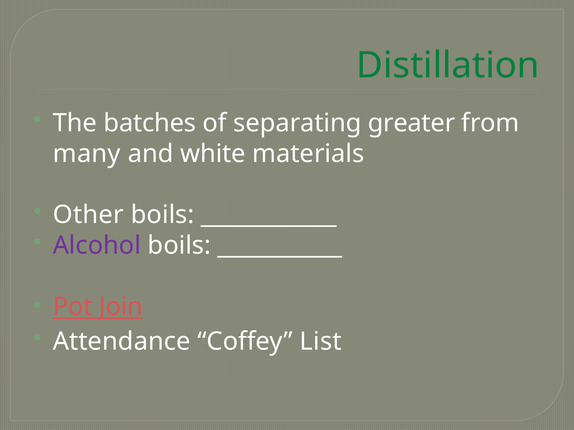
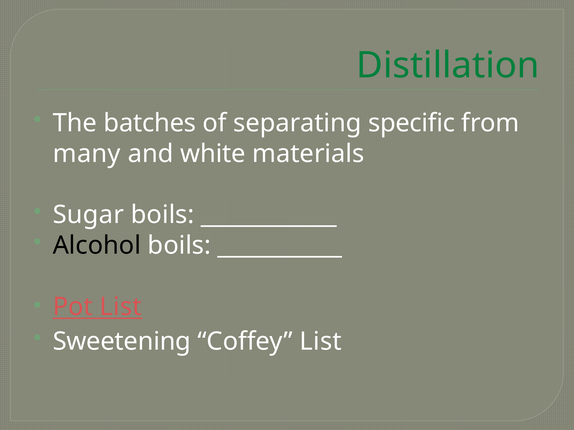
greater: greater -> specific
Other: Other -> Sugar
Alcohol colour: purple -> black
Pot Join: Join -> List
Attendance: Attendance -> Sweetening
